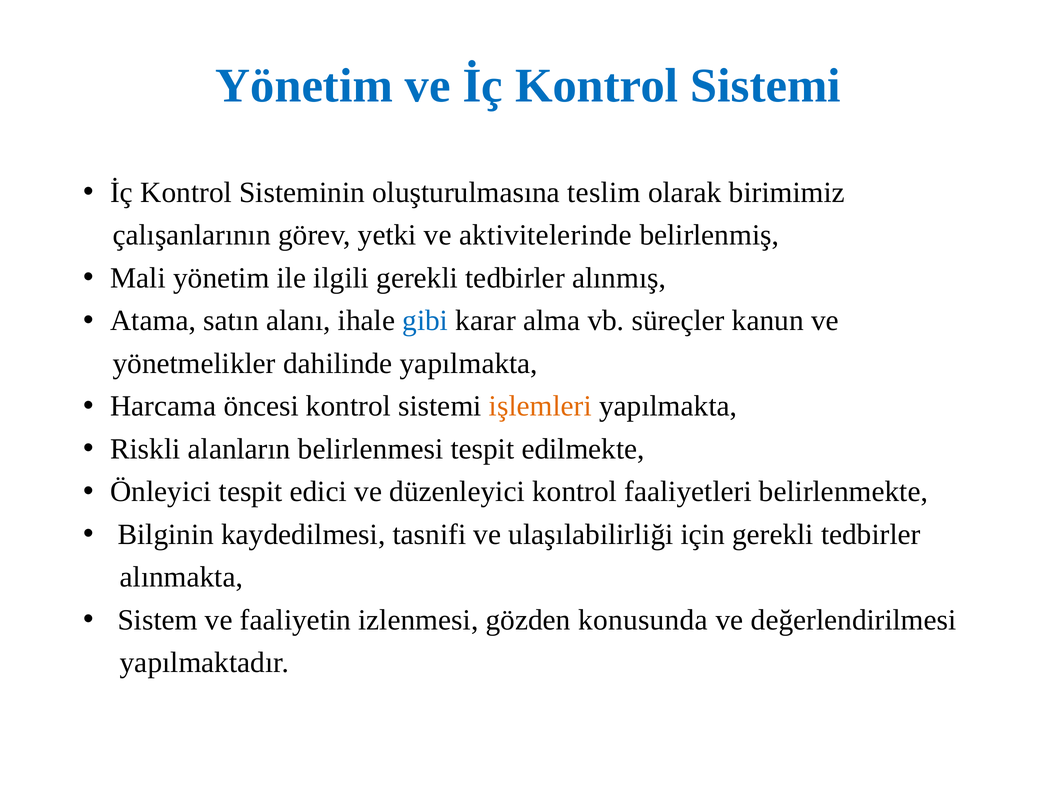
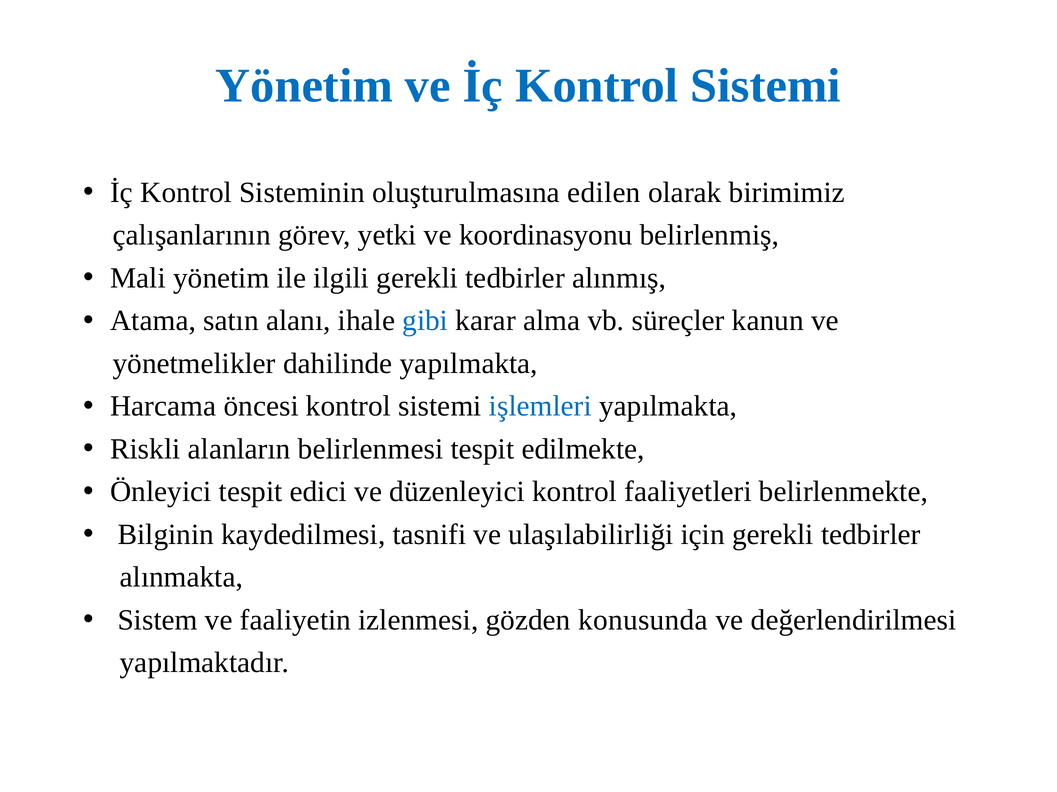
teslim: teslim -> edilen
aktivitelerinde: aktivitelerinde -> koordinasyonu
işlemleri colour: orange -> blue
